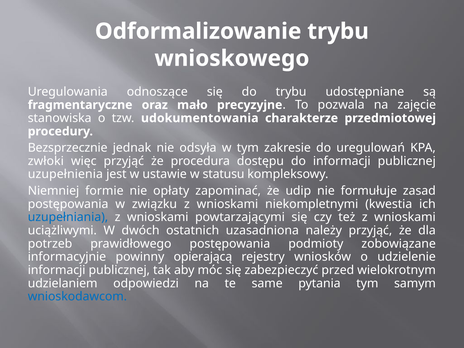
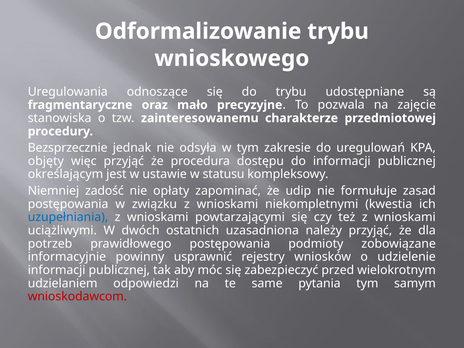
udokumentowania: udokumentowania -> zainteresowanemu
zwłoki: zwłoki -> objęty
uzupełnienia: uzupełnienia -> określającym
formie: formie -> zadość
opierającą: opierającą -> usprawnić
wnioskodawcom colour: blue -> red
